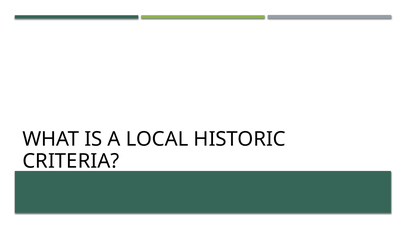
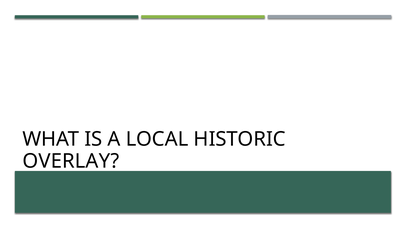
CRITERIA: CRITERIA -> OVERLAY
